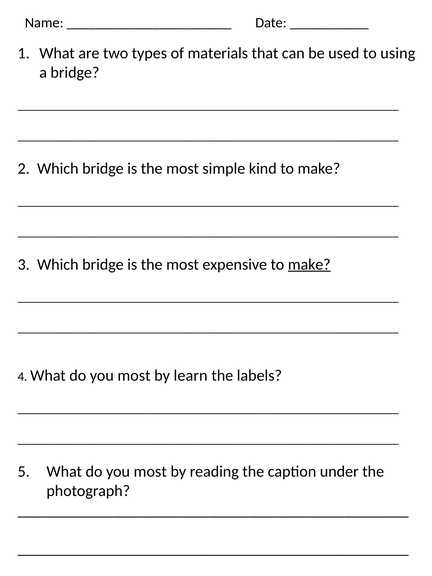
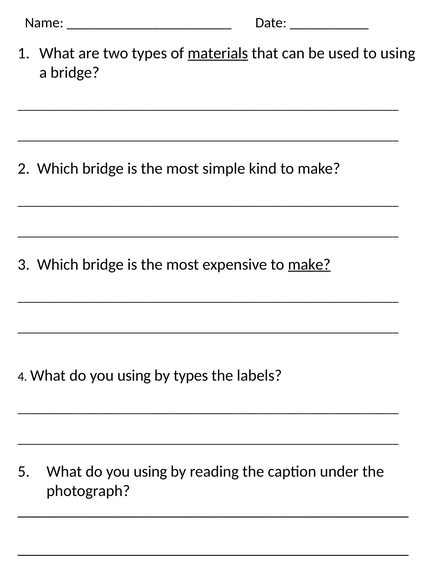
materials underline: none -> present
most at (134, 376): most -> using
by learn: learn -> types
most at (150, 472): most -> using
